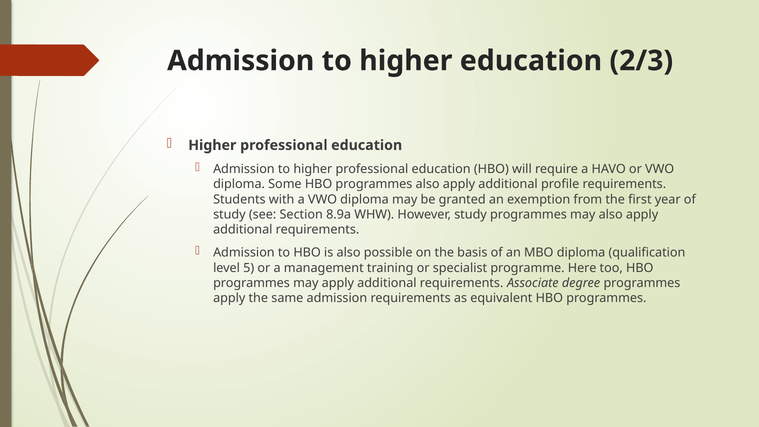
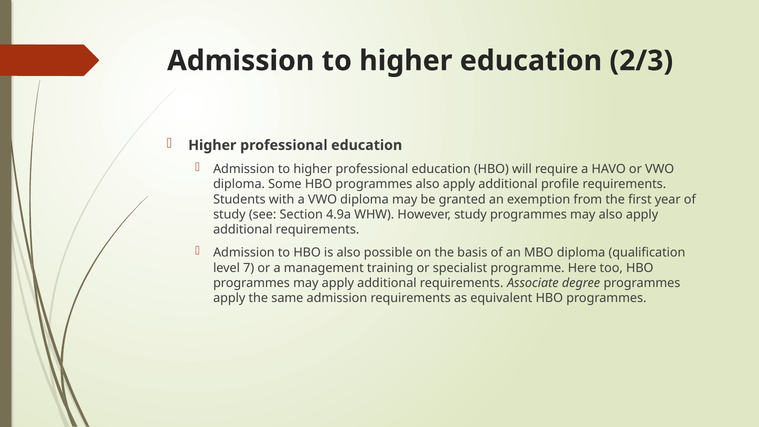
8.9a: 8.9a -> 4.9a
5: 5 -> 7
